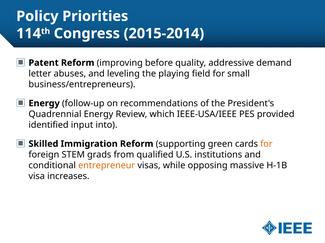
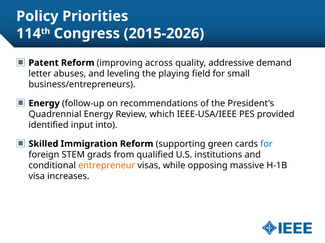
2015-2014: 2015-2014 -> 2015-2026
before: before -> across
for at (266, 144) colour: orange -> blue
